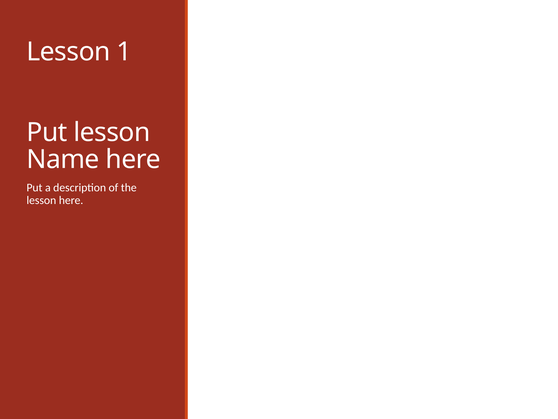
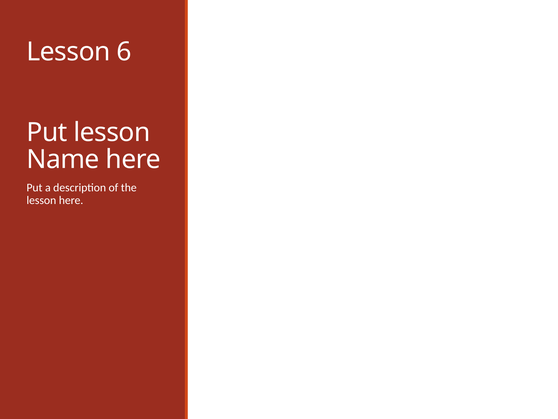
1: 1 -> 6
